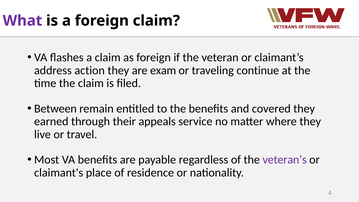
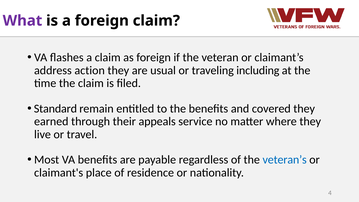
exam: exam -> usual
continue: continue -> including
Between: Between -> Standard
veteran’s colour: purple -> blue
